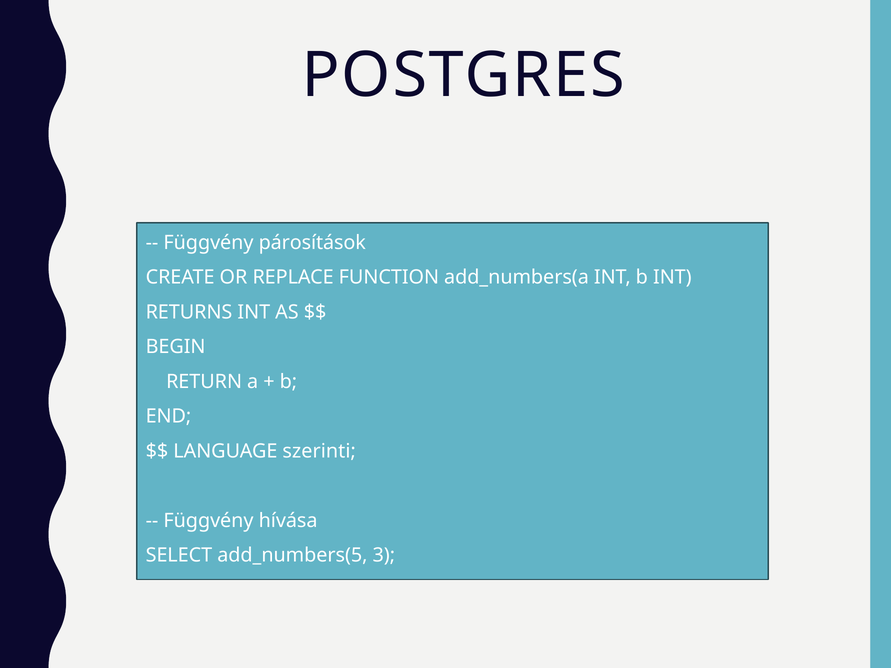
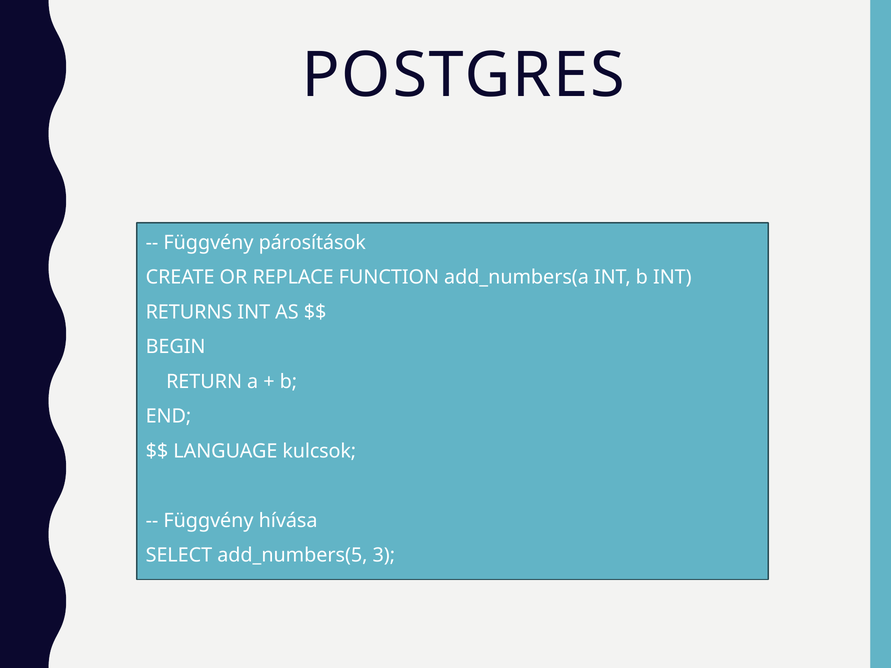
szerinti: szerinti -> kulcsok
